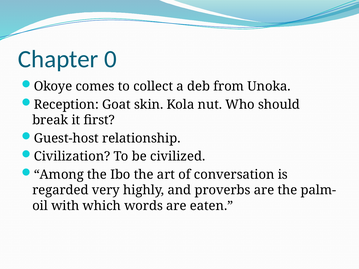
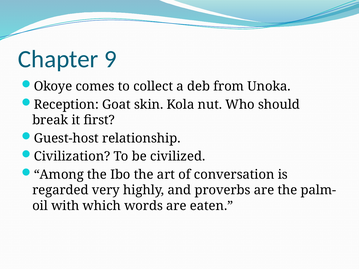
0: 0 -> 9
